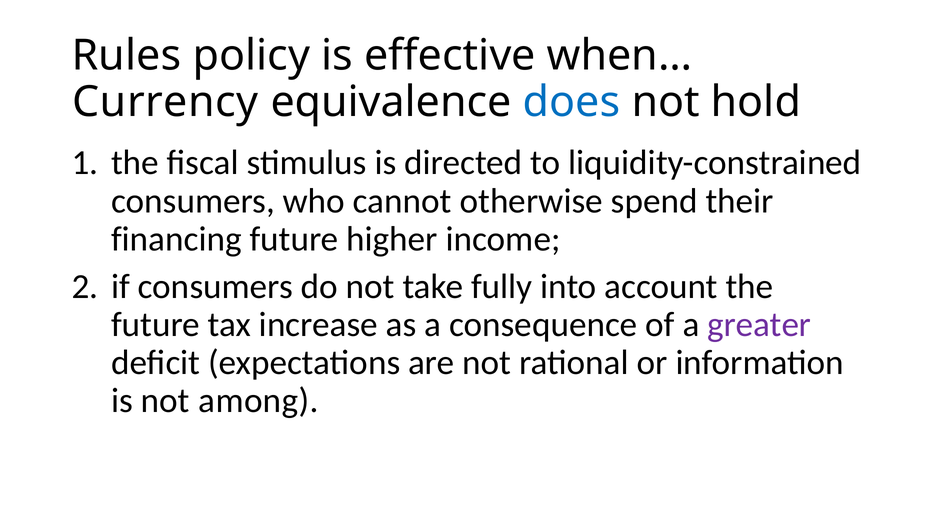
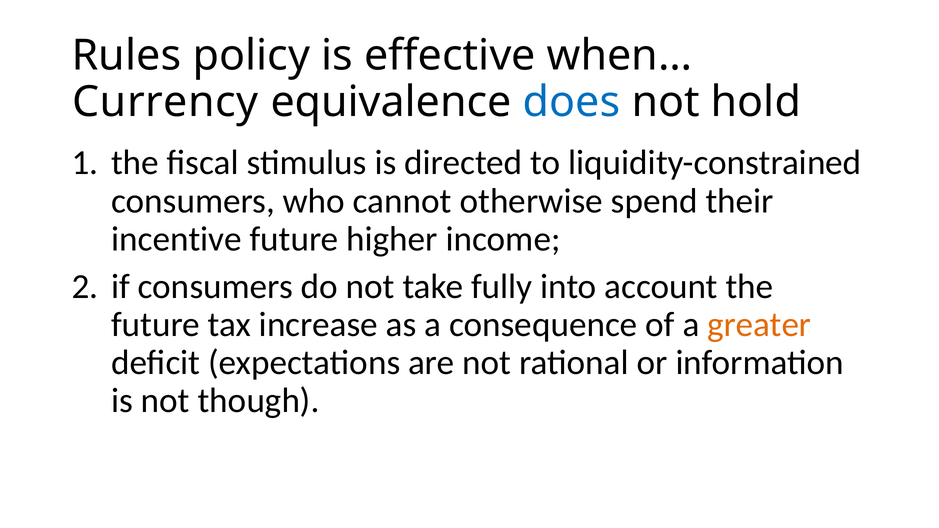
financing: financing -> incentive
greater colour: purple -> orange
among: among -> though
